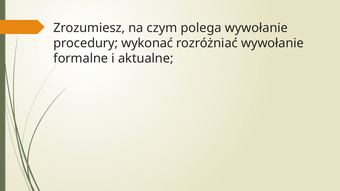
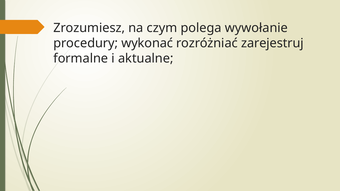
rozróżniać wywołanie: wywołanie -> zarejestruj
